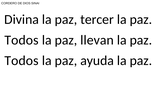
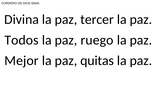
llevan: llevan -> ruego
Todos at (21, 61): Todos -> Mejor
ayuda: ayuda -> quitas
